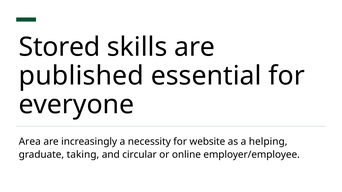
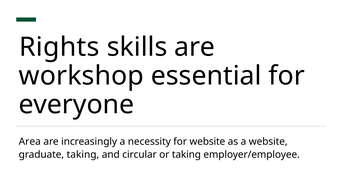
Stored: Stored -> Rights
published: published -> workshop
a helping: helping -> website
or online: online -> taking
